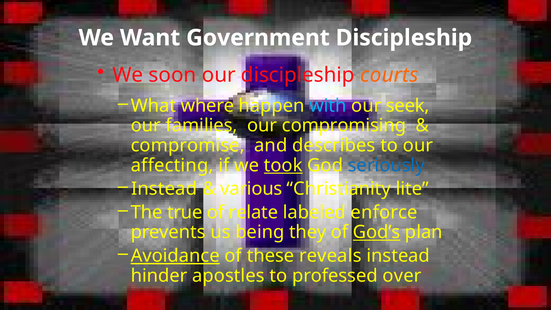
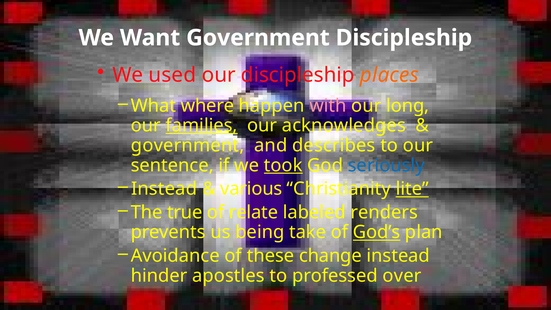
soon: soon -> used
courts: courts -> places
with colour: light blue -> pink
seek: seek -> long
families underline: none -> present
compromising: compromising -> acknowledges
compromise at (188, 145): compromise -> government
affecting: affecting -> sentence
lite underline: none -> present
enforce: enforce -> renders
they: they -> take
Avoidance underline: present -> none
reveals: reveals -> change
